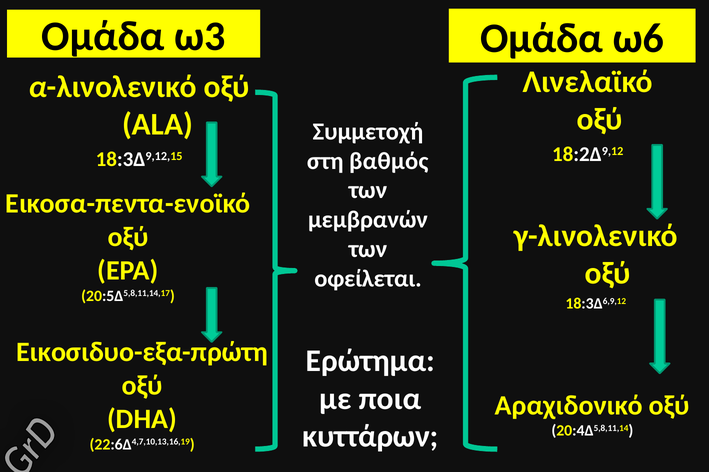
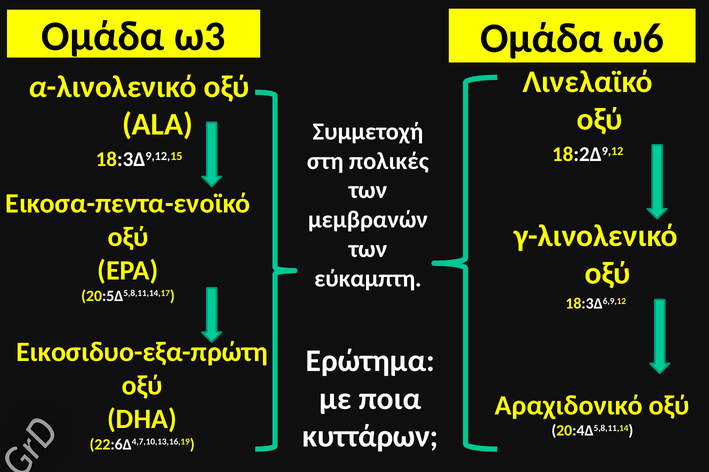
βαθμός: βαθμός -> πολικές
οφείλεται: οφείλεται -> εύκαμπτη
